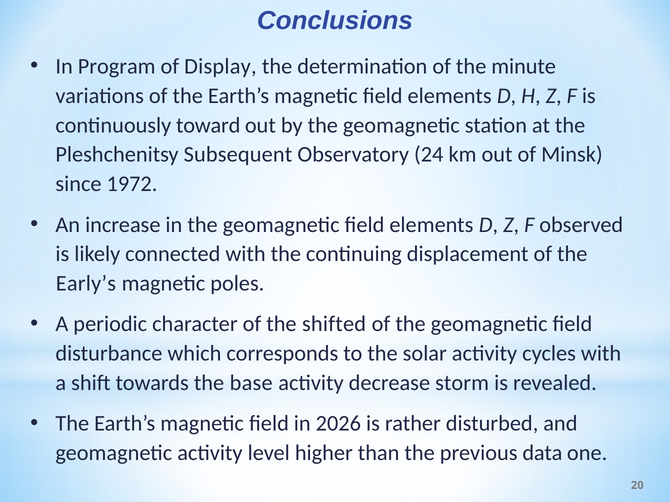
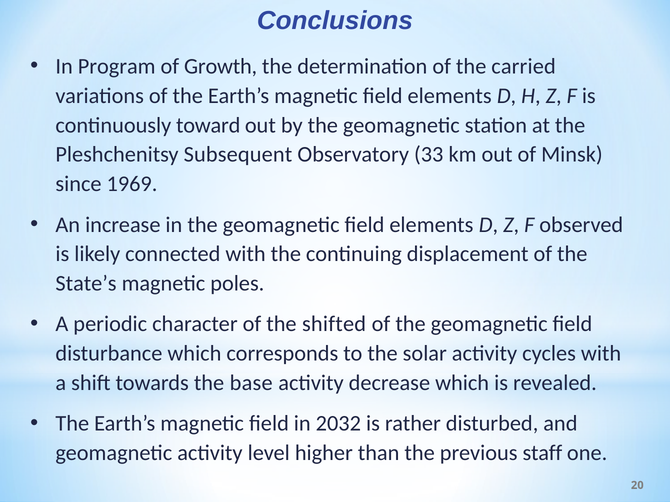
Display: Display -> Growth
minute: minute -> carried
24: 24 -> 33
1972: 1972 -> 1969
Early’s: Early’s -> State’s
decrease storm: storm -> which
2026: 2026 -> 2032
data: data -> staff
